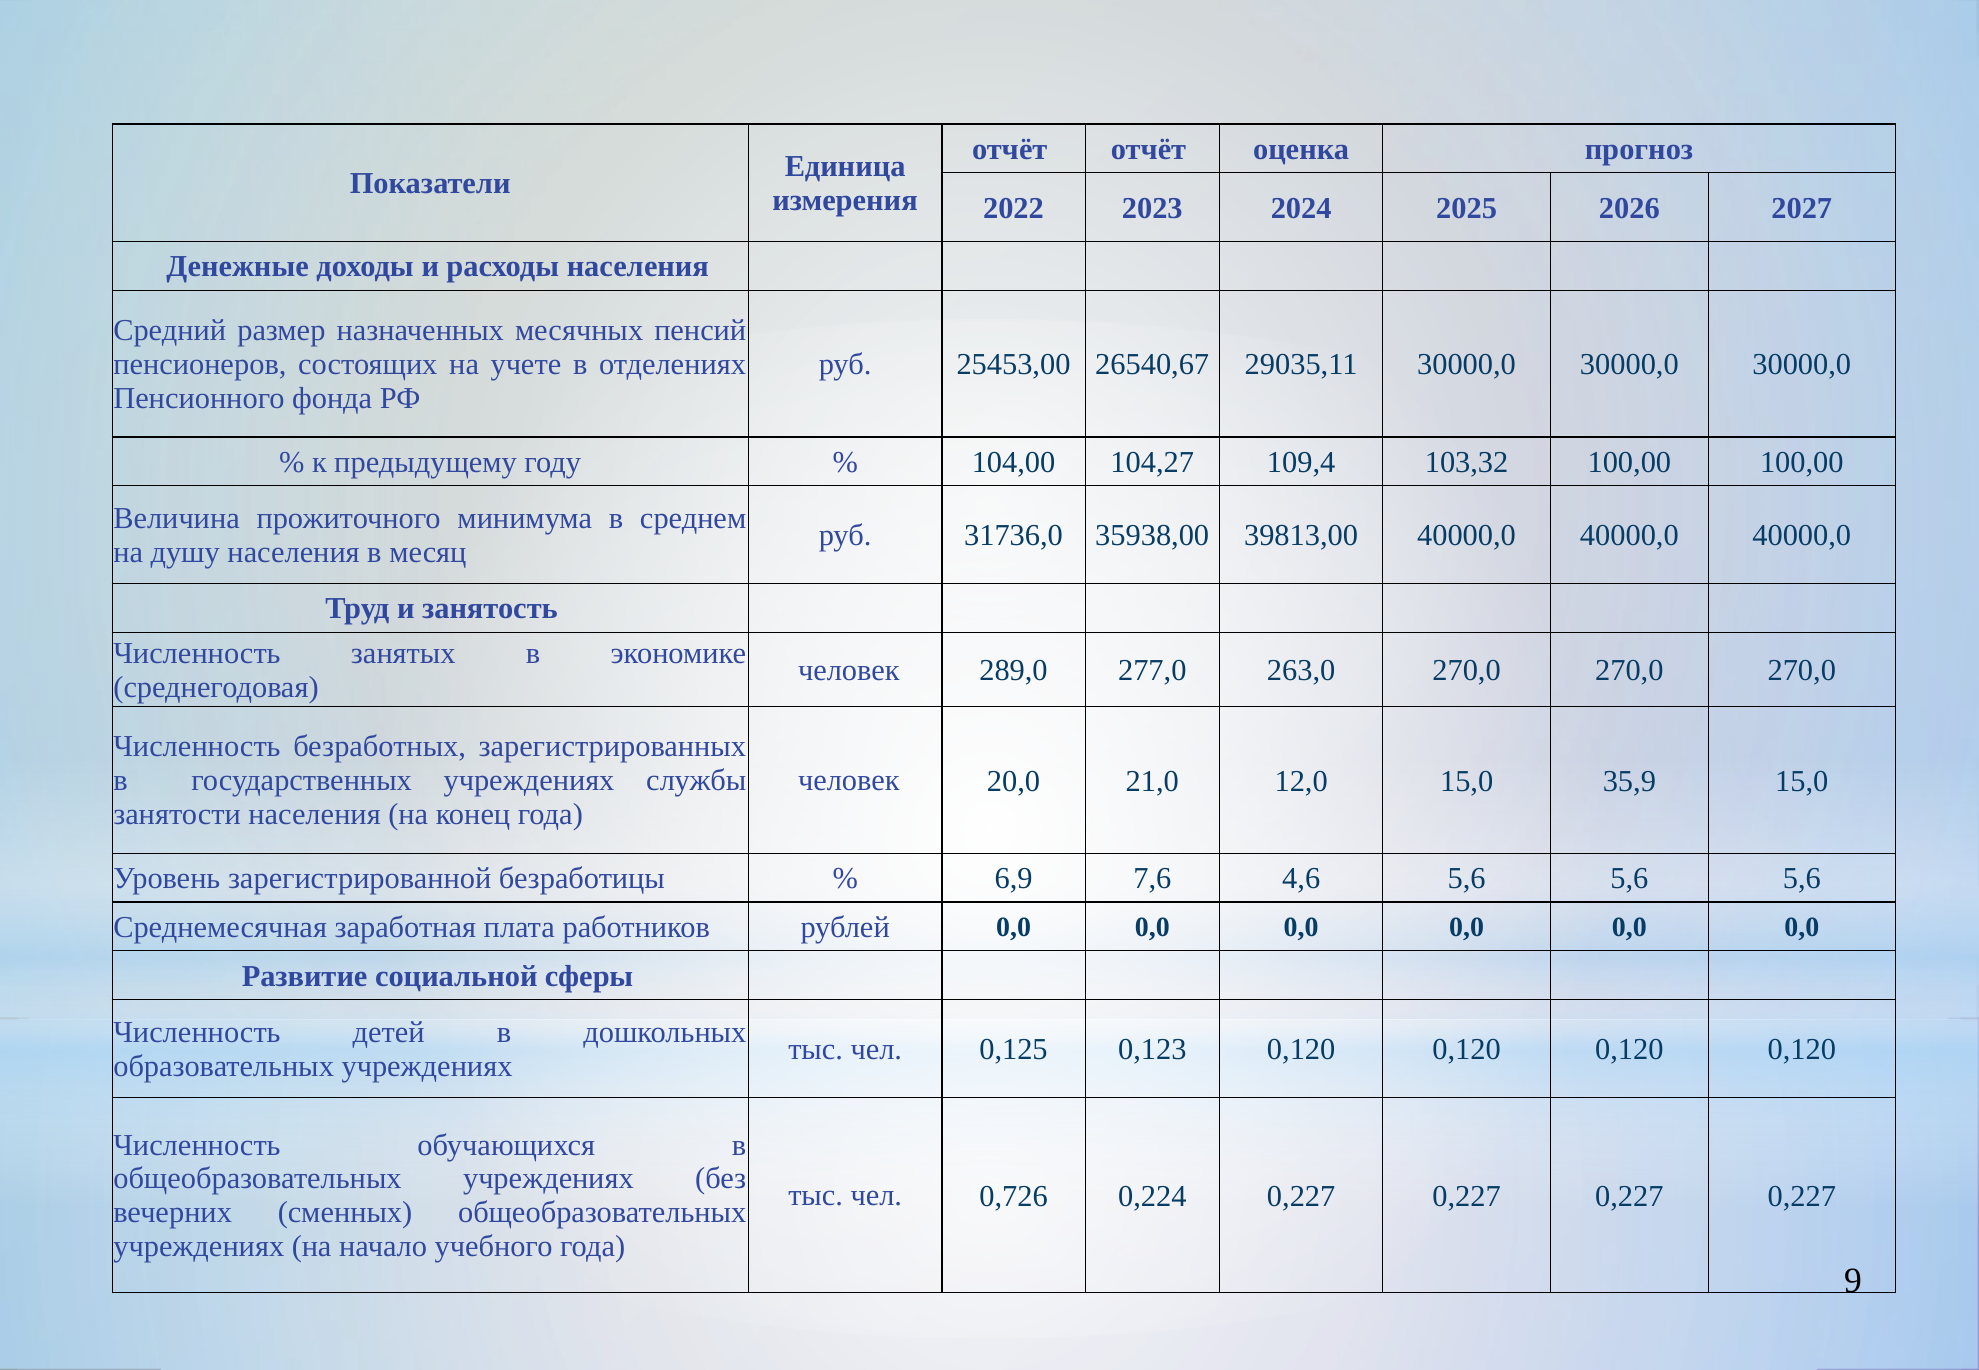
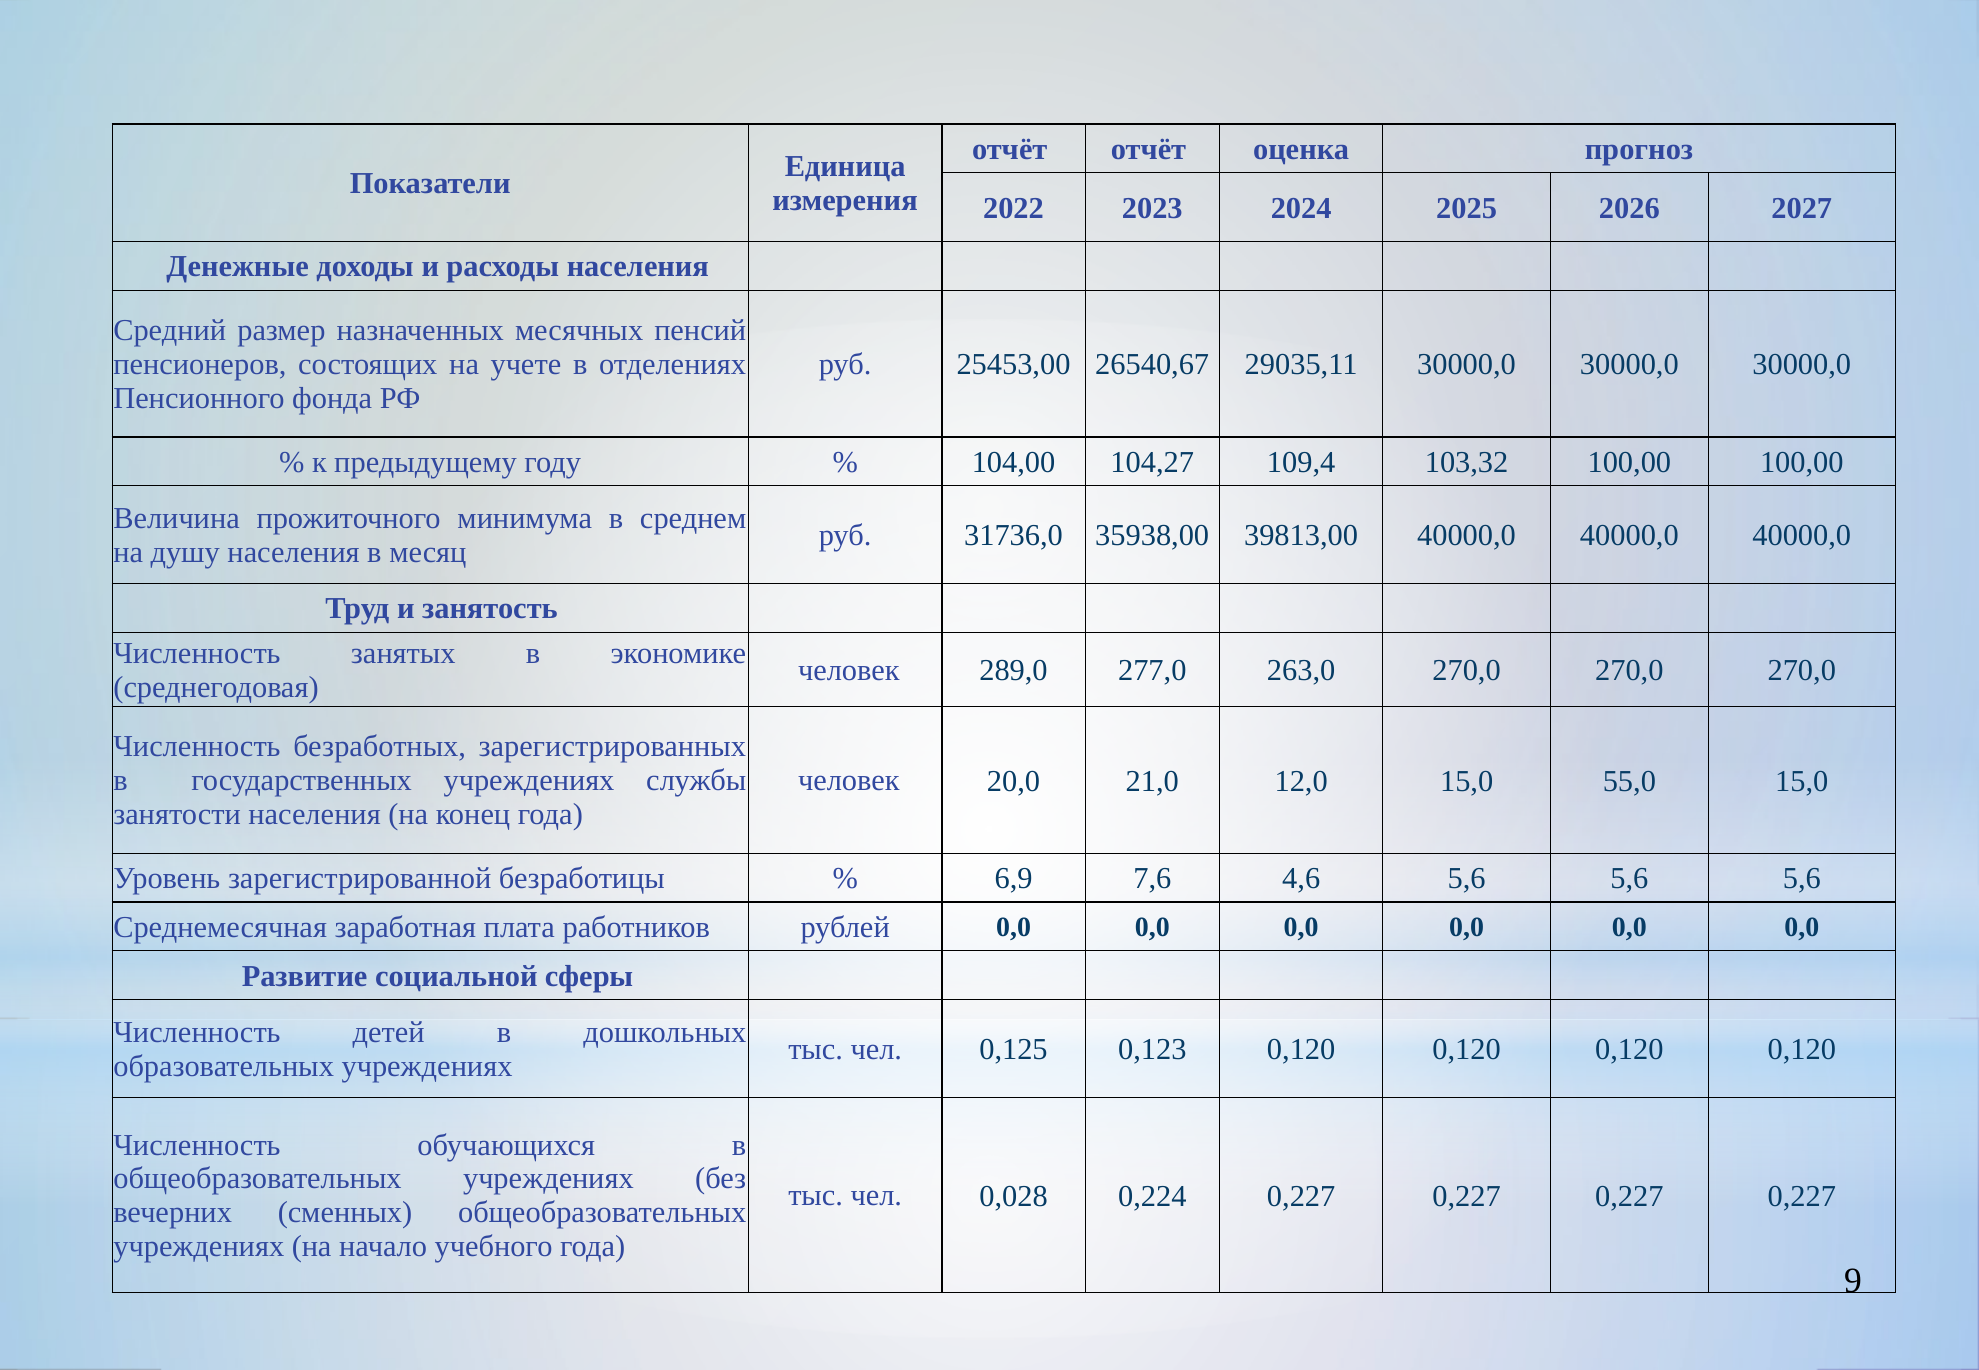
35,9: 35,9 -> 55,0
0,726: 0,726 -> 0,028
